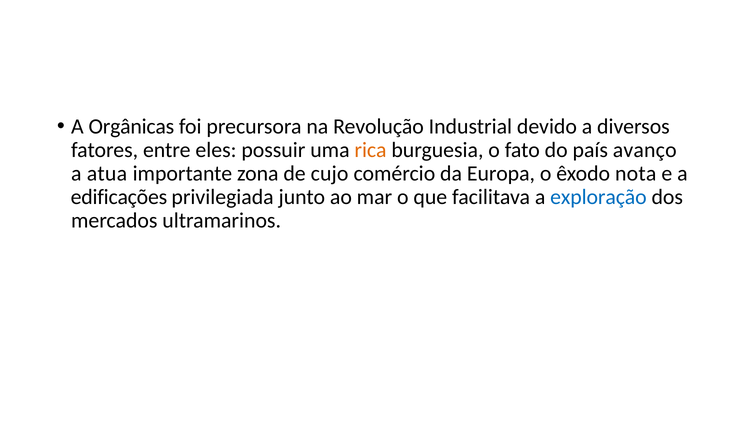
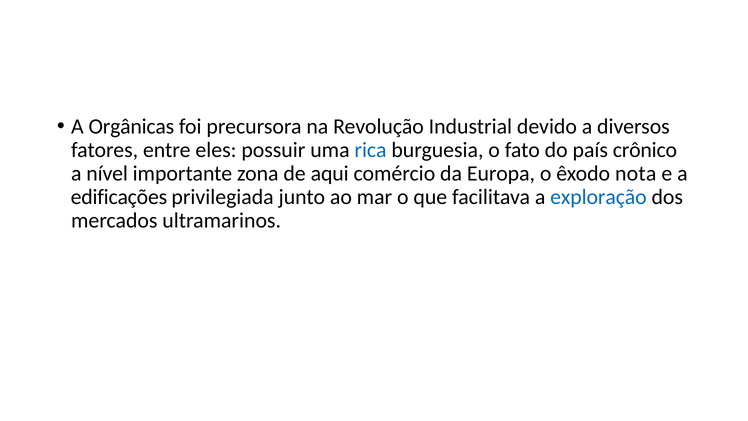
rica colour: orange -> blue
avanço: avanço -> crônico
atua: atua -> nível
cujo: cujo -> aqui
